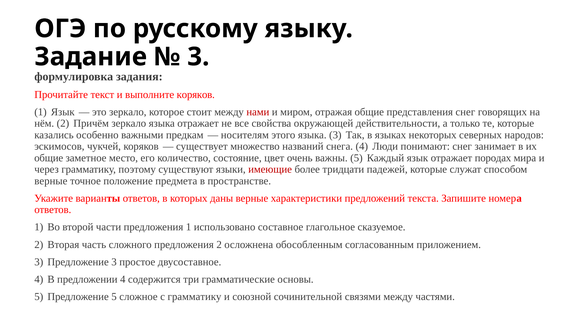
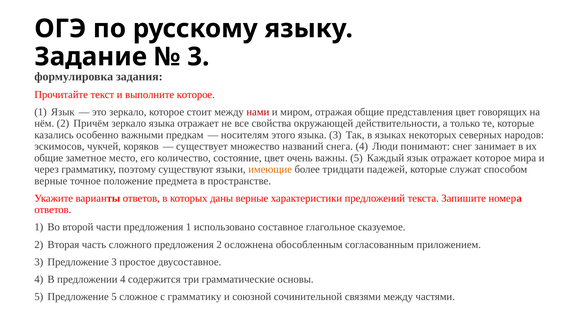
выполните коряков: коряков -> которое
представления снег: снег -> цвет
отражает породах: породах -> которое
имеющие colour: red -> orange
